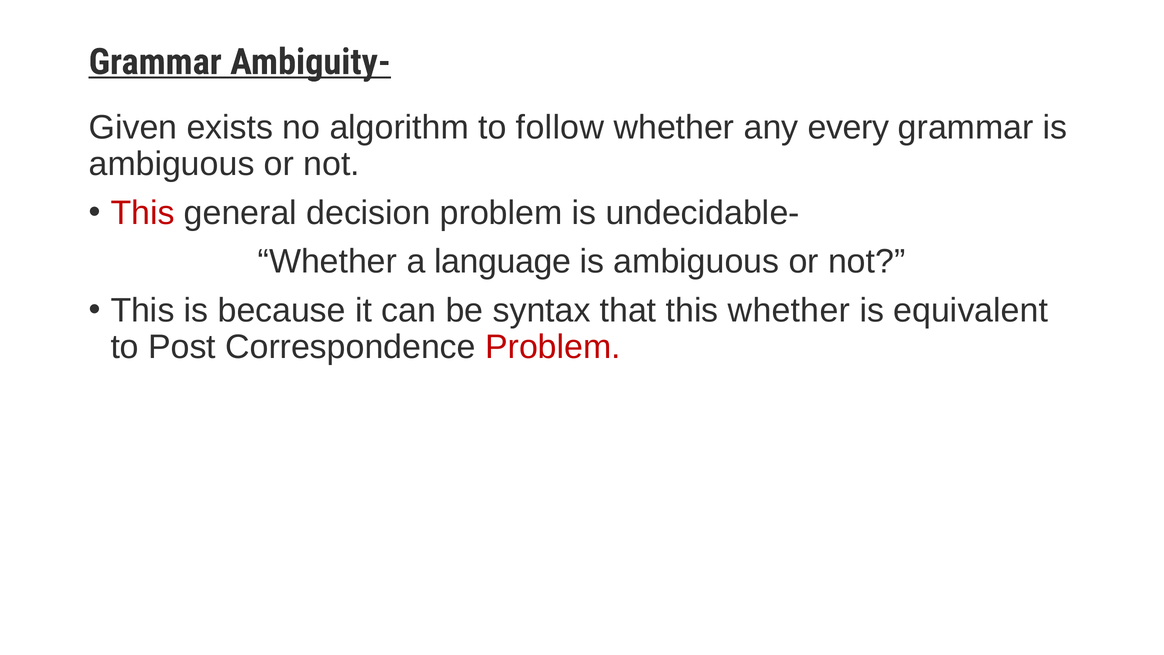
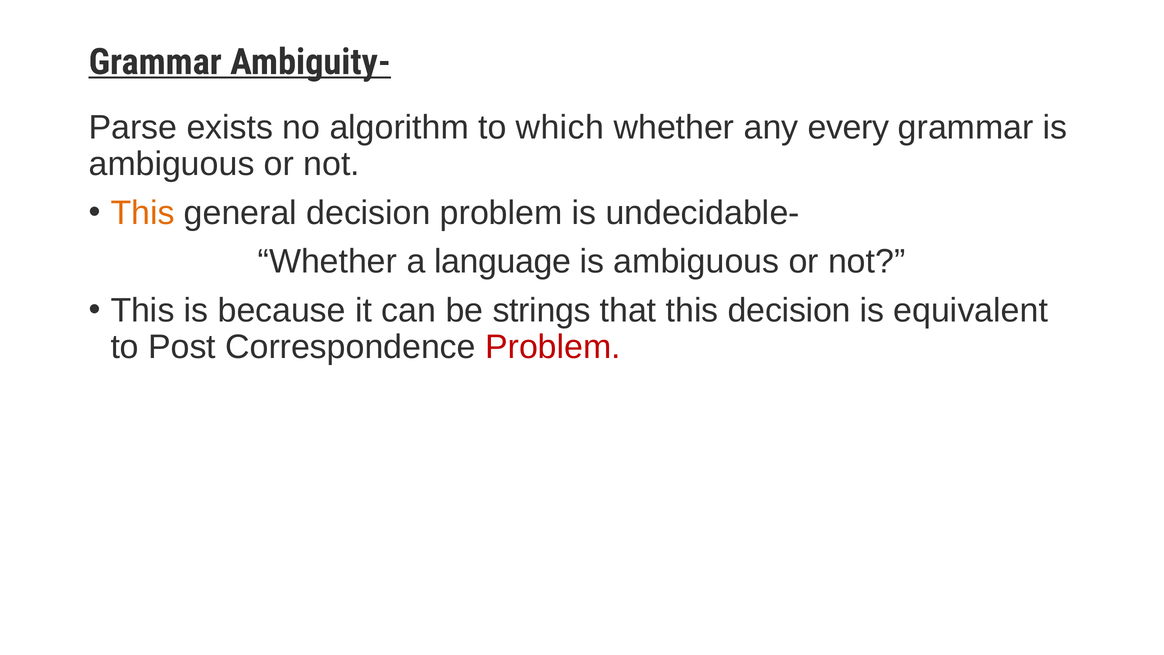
Given: Given -> Parse
follow: follow -> which
This at (143, 213) colour: red -> orange
syntax: syntax -> strings
this whether: whether -> decision
